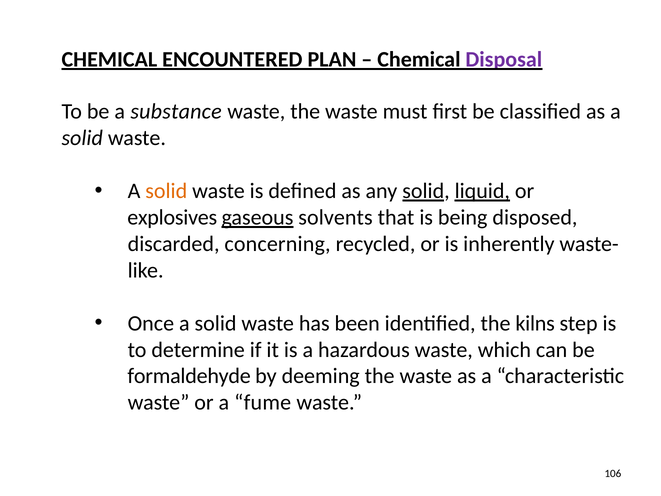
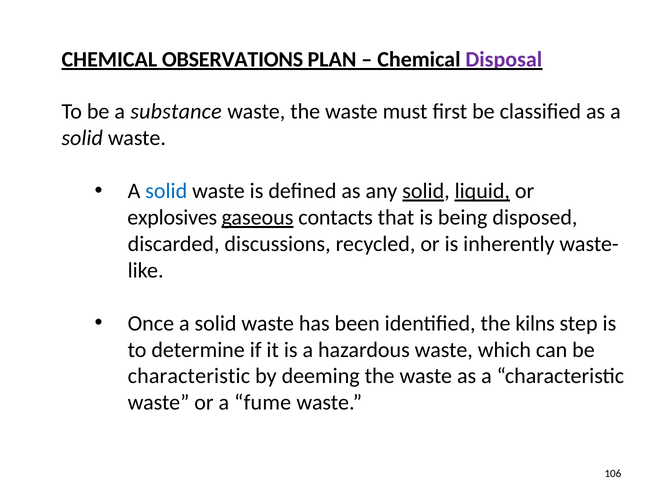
ENCOUNTERED: ENCOUNTERED -> OBSERVATIONS
solid at (166, 191) colour: orange -> blue
solvents: solvents -> contacts
concerning: concerning -> discussions
formaldehyde at (189, 376): formaldehyde -> characteristic
